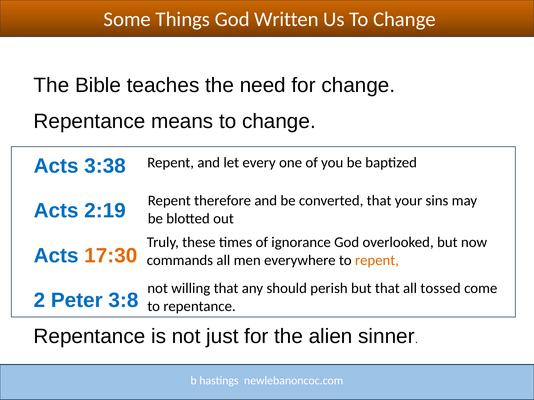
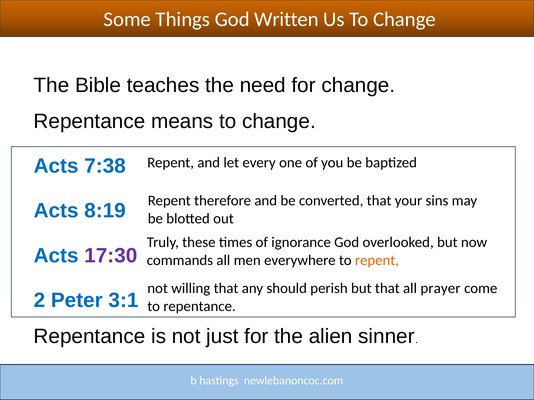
3:38: 3:38 -> 7:38
2:19: 2:19 -> 8:19
17:30 colour: orange -> purple
tossed: tossed -> prayer
3:8: 3:8 -> 3:1
